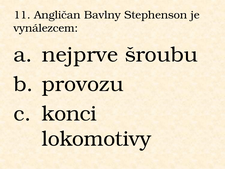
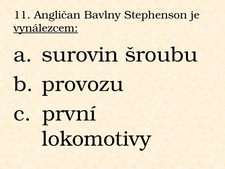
vynálezcem underline: none -> present
nejprve: nejprve -> surovin
konci: konci -> první
